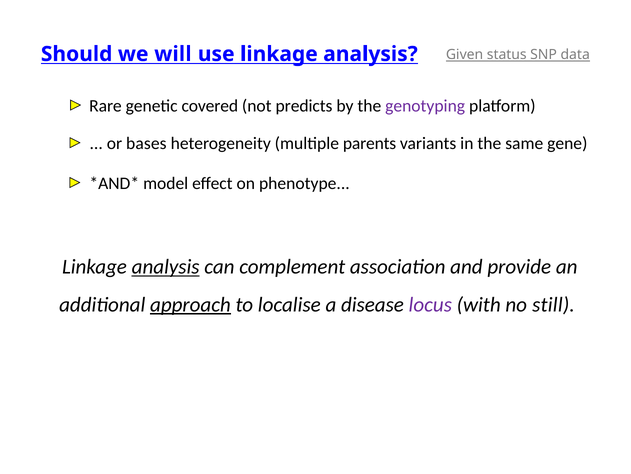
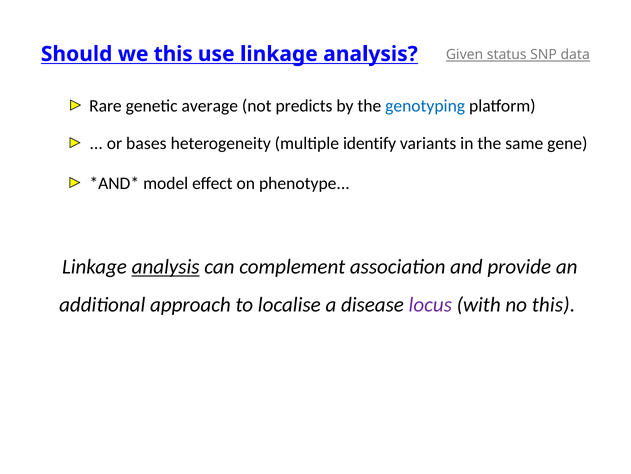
we will: will -> this
covered: covered -> average
genotyping colour: purple -> blue
parents: parents -> identify
approach underline: present -> none
no still: still -> this
